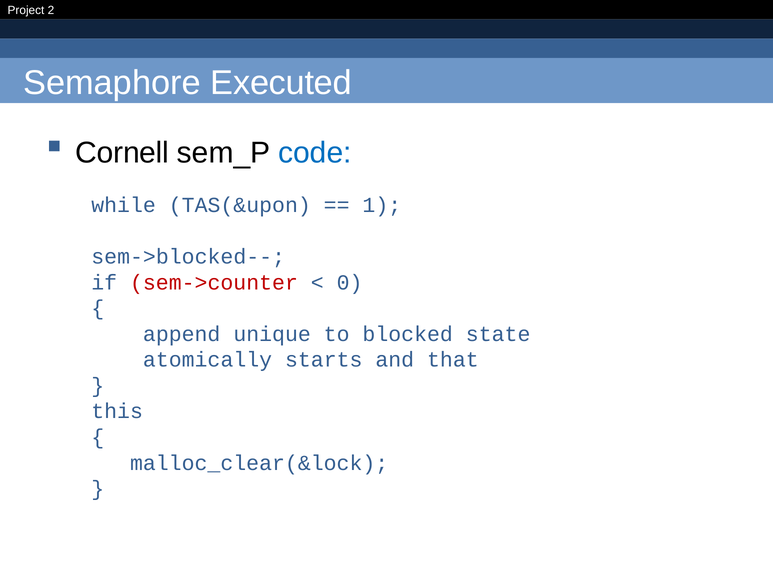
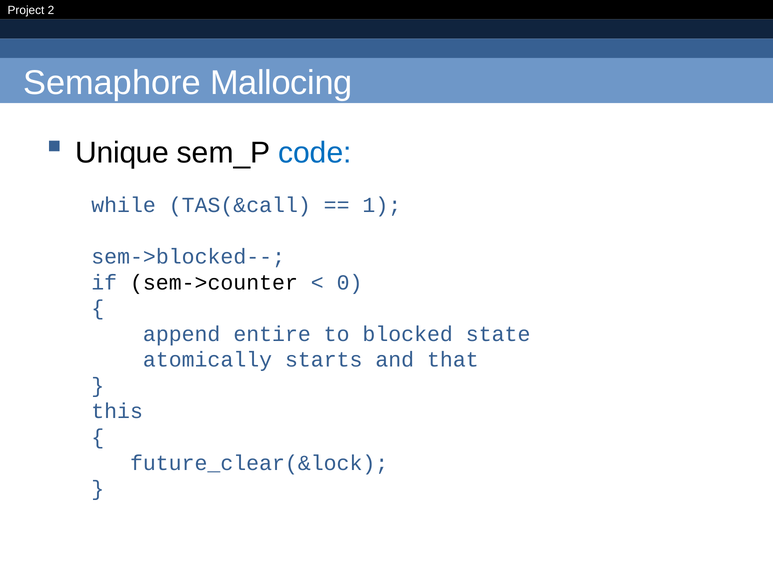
Executed: Executed -> Mallocing
Cornell: Cornell -> Unique
TAS(&upon: TAS(&upon -> TAS(&call
sem->counter colour: red -> black
unique: unique -> entire
malloc_clear(&lock: malloc_clear(&lock -> future_clear(&lock
